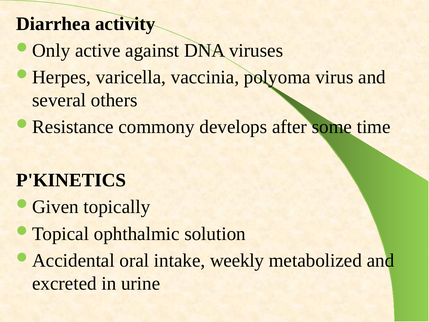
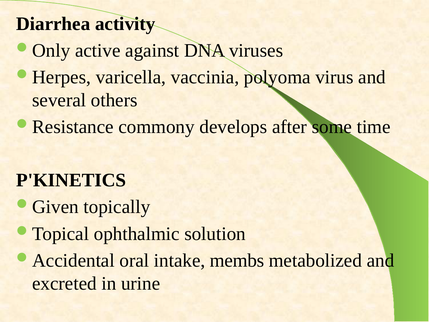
weekly: weekly -> membs
